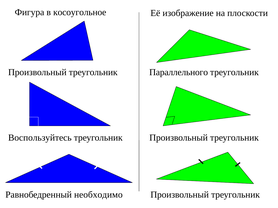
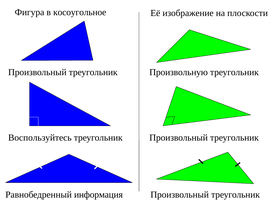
Параллельного: Параллельного -> Произвольную
необходимо: необходимо -> информация
